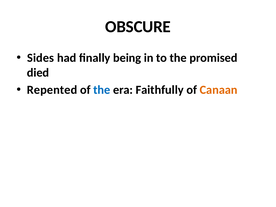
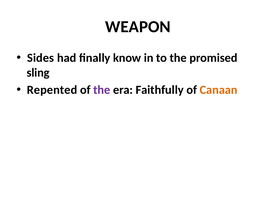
OBSCURE: OBSCURE -> WEAPON
being: being -> know
died: died -> sling
the at (102, 90) colour: blue -> purple
